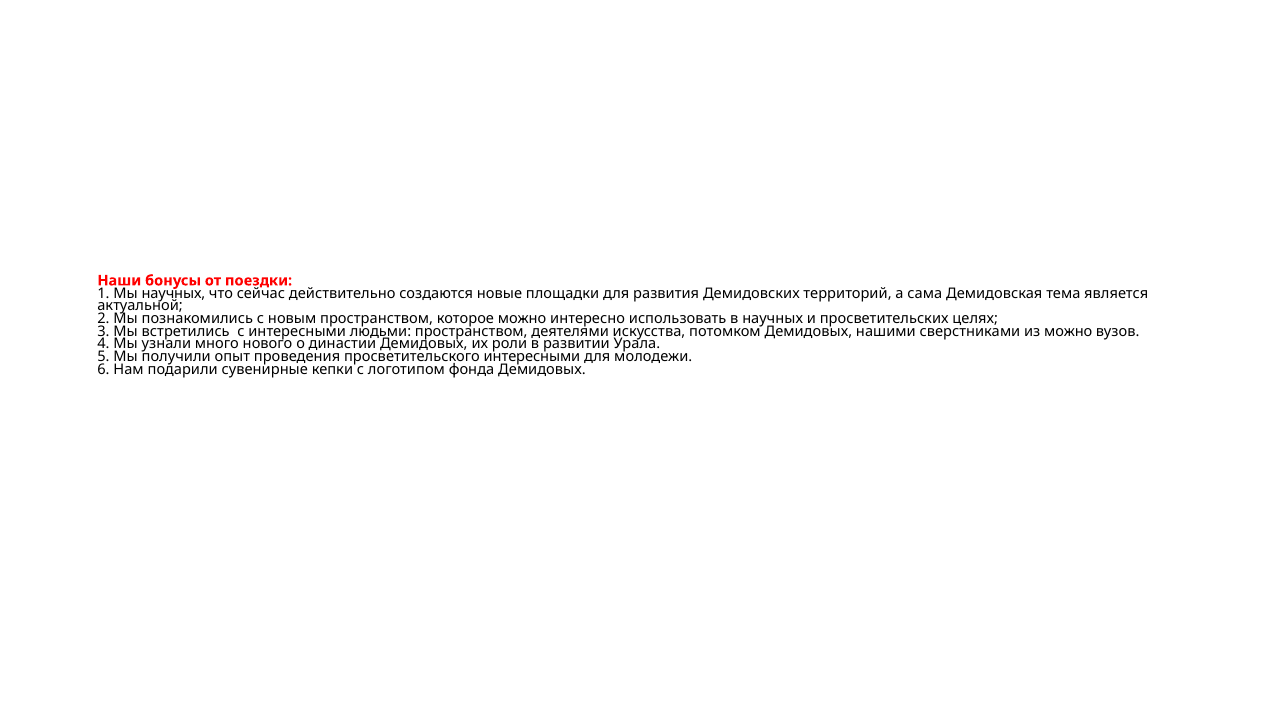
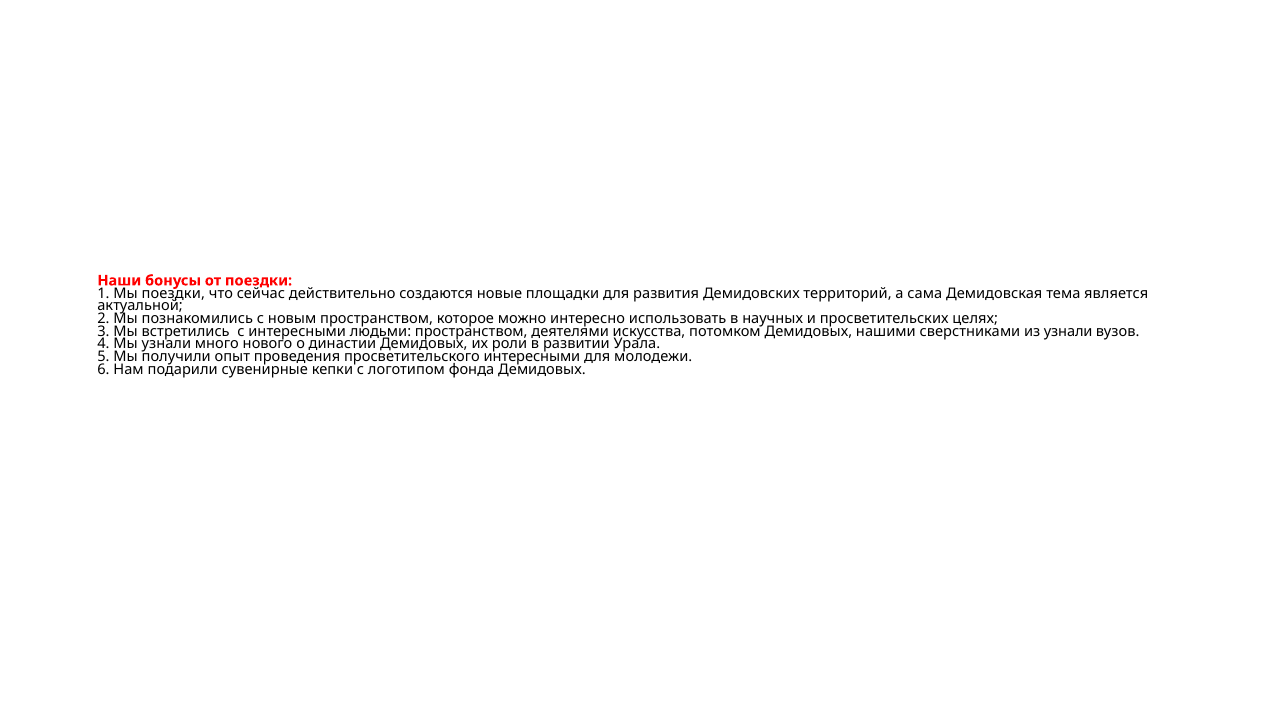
Мы научных: научных -> поездки
из можно: можно -> узнали
